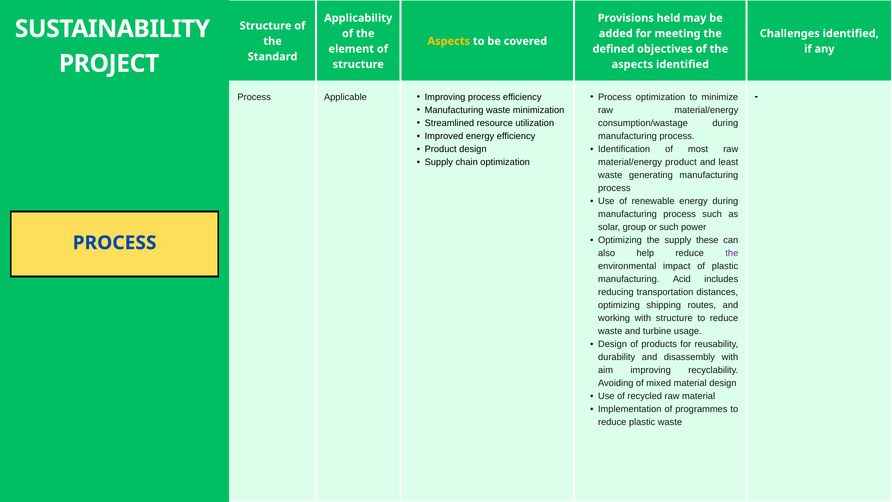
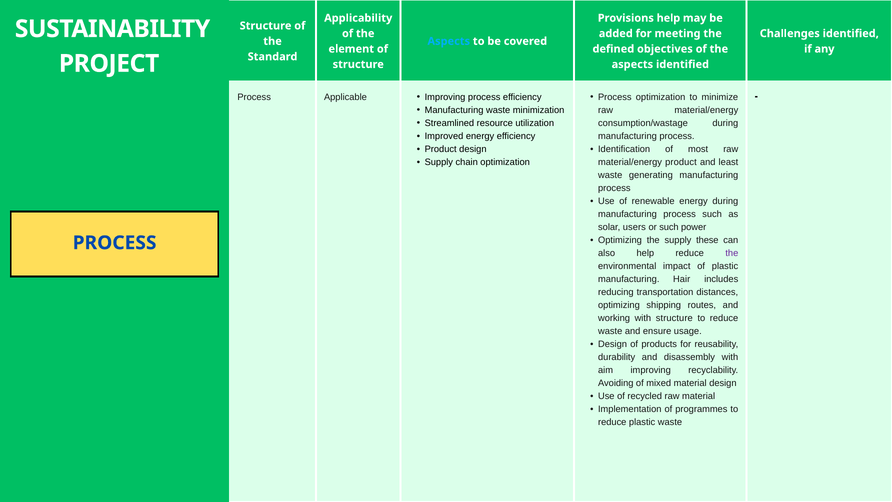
Provisions held: held -> help
Aspects at (449, 41) colour: yellow -> light blue
group: group -> users
Acid: Acid -> Hair
turbine: turbine -> ensure
